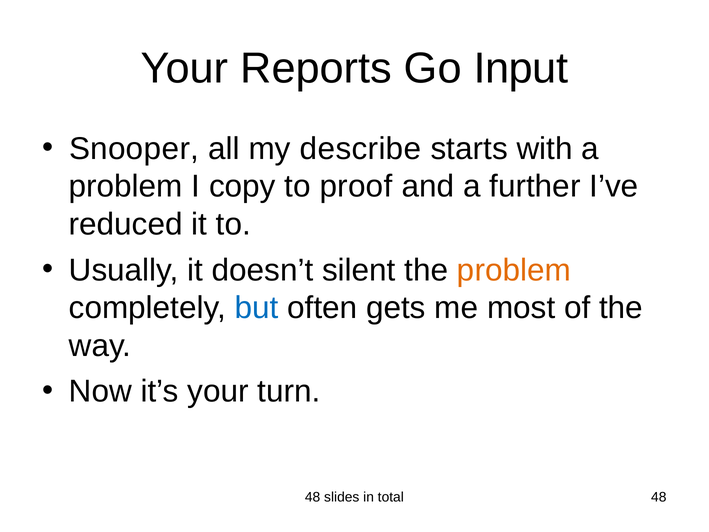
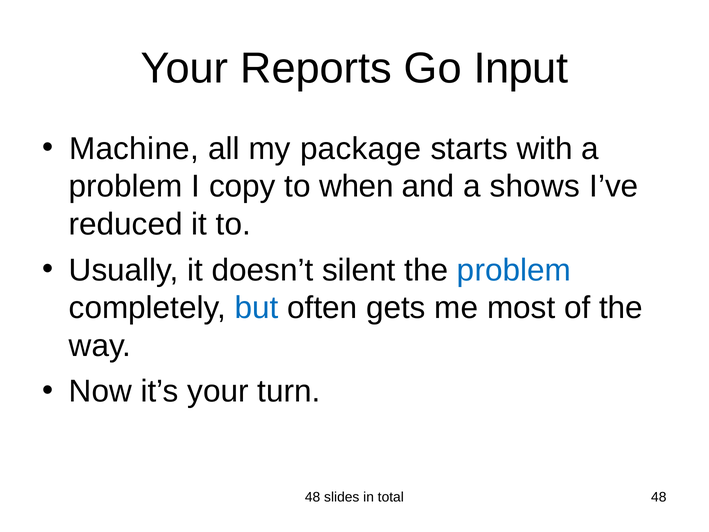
Snooper: Snooper -> Machine
describe: describe -> package
proof: proof -> when
further: further -> shows
problem at (514, 270) colour: orange -> blue
